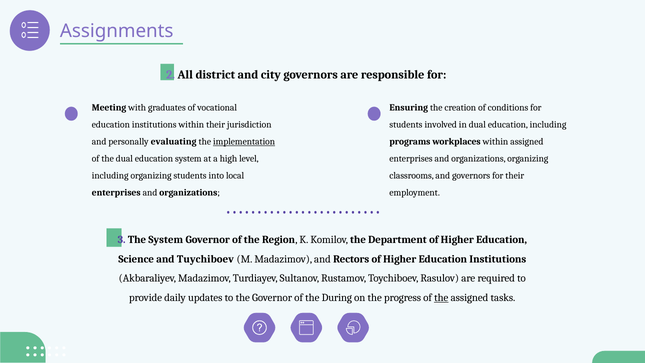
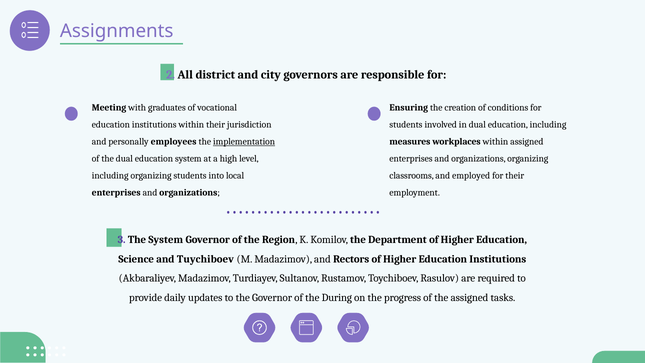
evaluating: evaluating -> employees
programs: programs -> measures
and governors: governors -> employed
the at (441, 298) underline: present -> none
